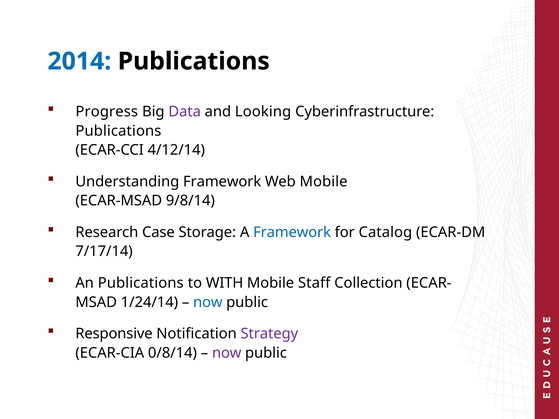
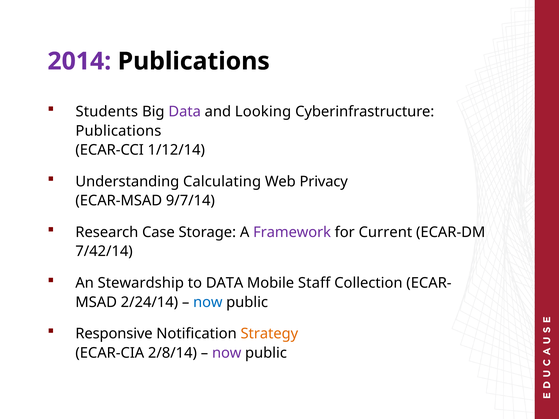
2014 colour: blue -> purple
Progress: Progress -> Students
4/12/14: 4/12/14 -> 1/12/14
Understanding Framework: Framework -> Calculating
Web Mobile: Mobile -> Privacy
9/8/14: 9/8/14 -> 9/7/14
Framework at (292, 232) colour: blue -> purple
Catalog: Catalog -> Current
7/17/14: 7/17/14 -> 7/42/14
An Publications: Publications -> Stewardship
to WITH: WITH -> DATA
1/24/14: 1/24/14 -> 2/24/14
Strategy colour: purple -> orange
0/8/14: 0/8/14 -> 2/8/14
